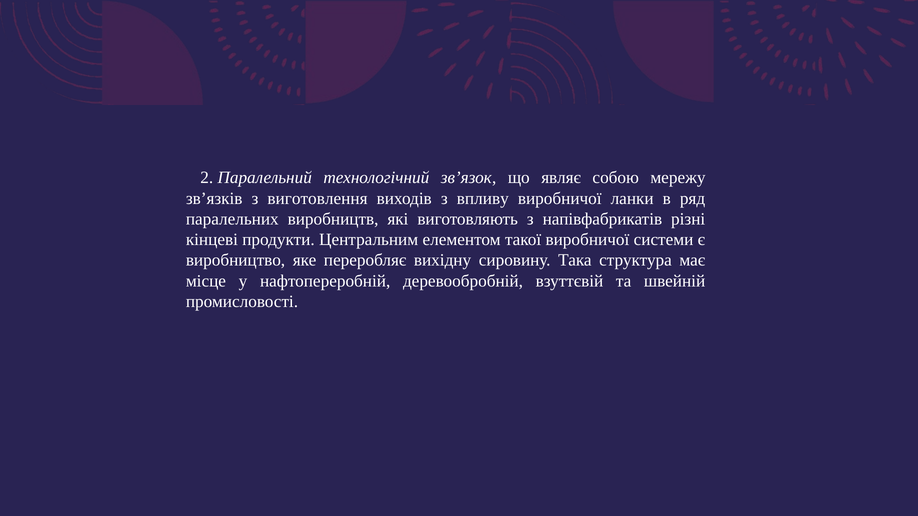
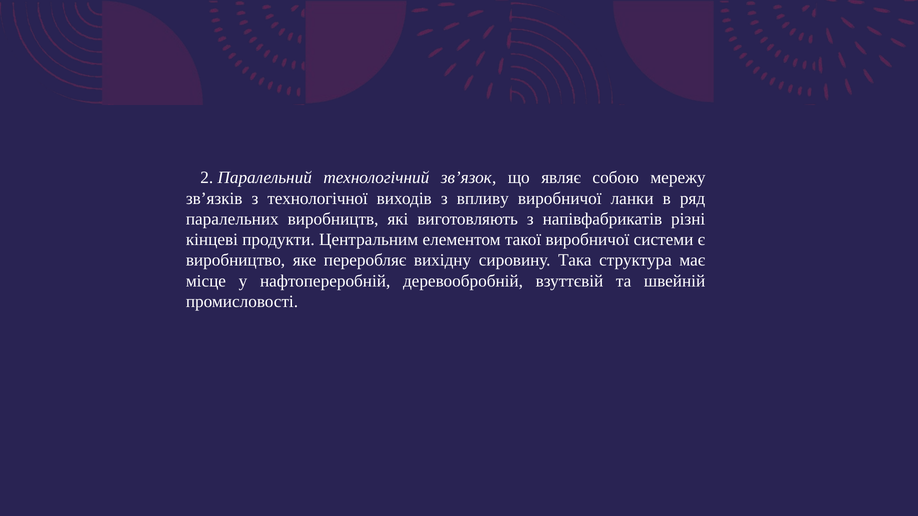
виготовлення: виготовлення -> технологічної
